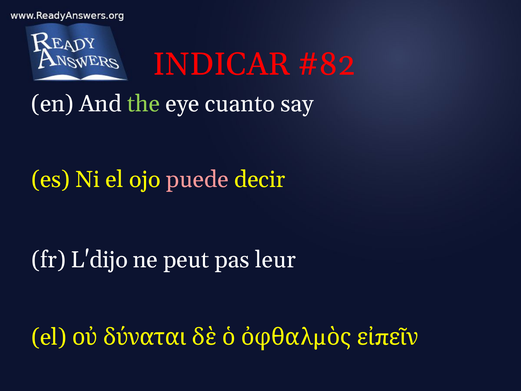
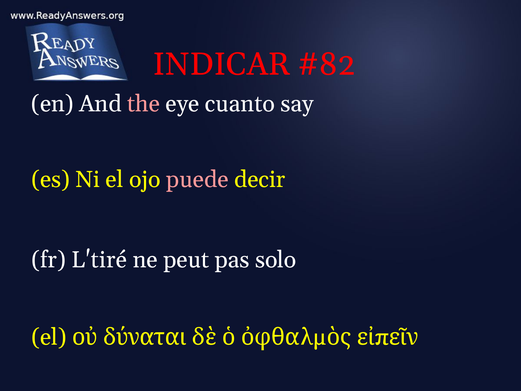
the colour: light green -> pink
L'dijo: L'dijo -> L'tiré
leur: leur -> solo
